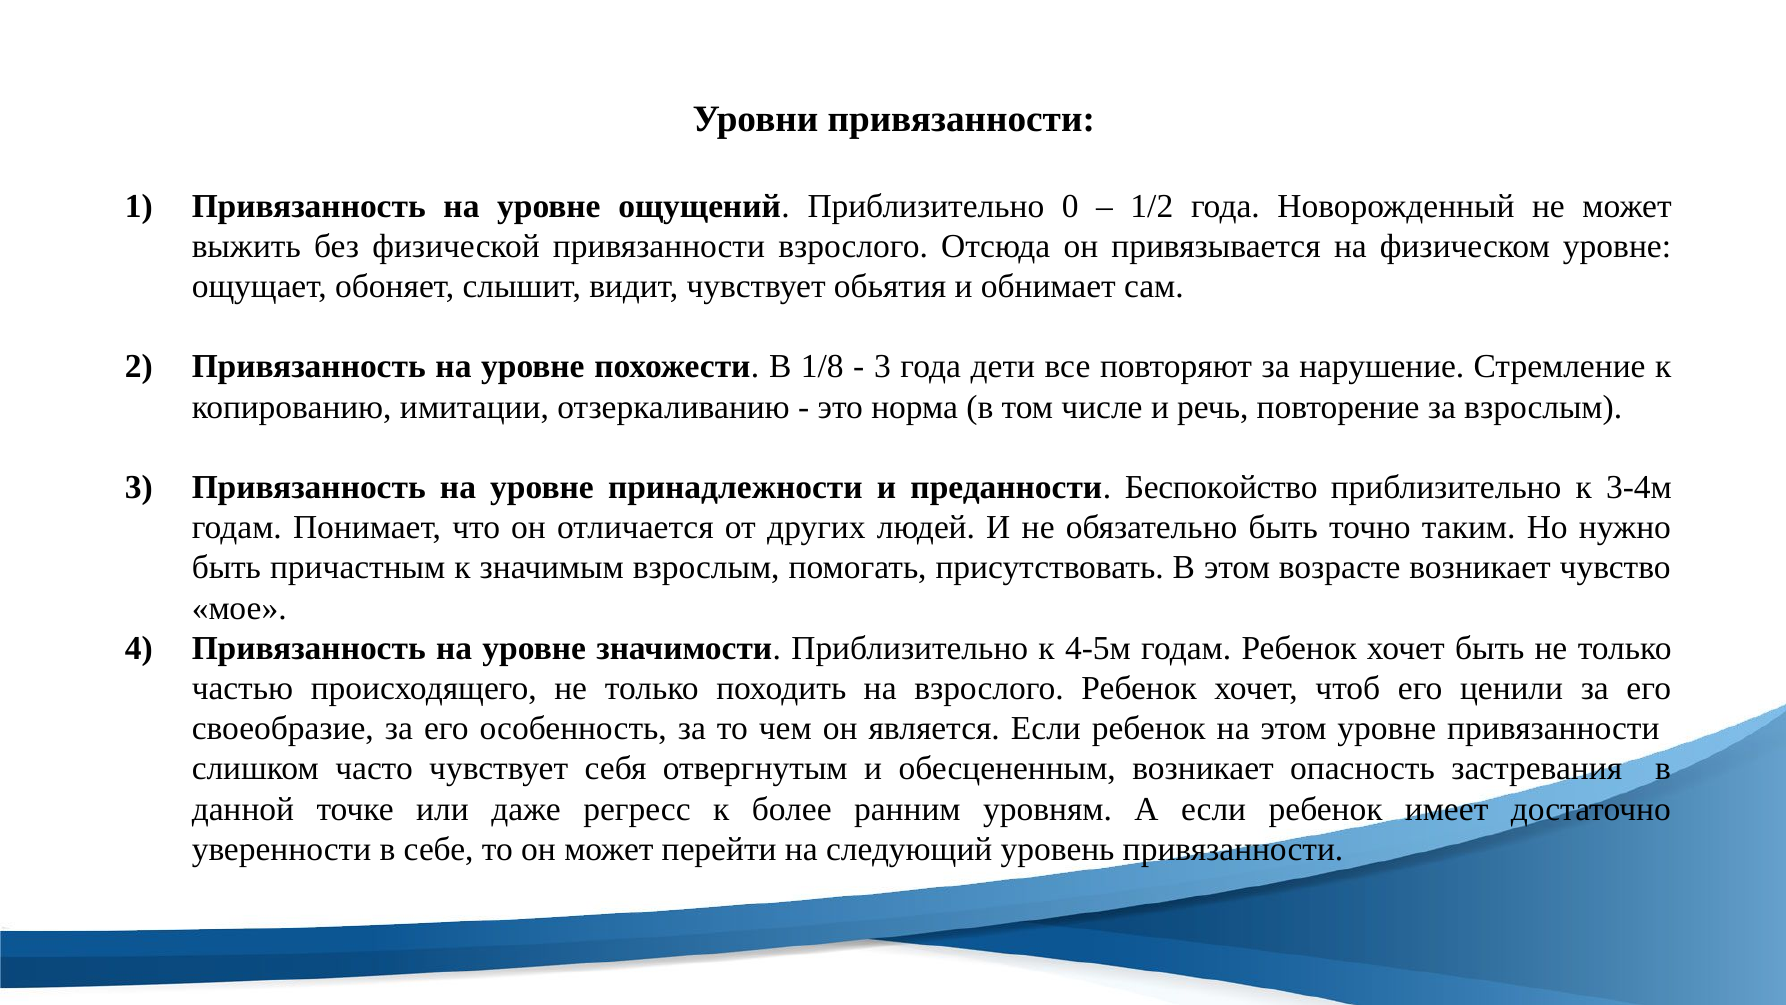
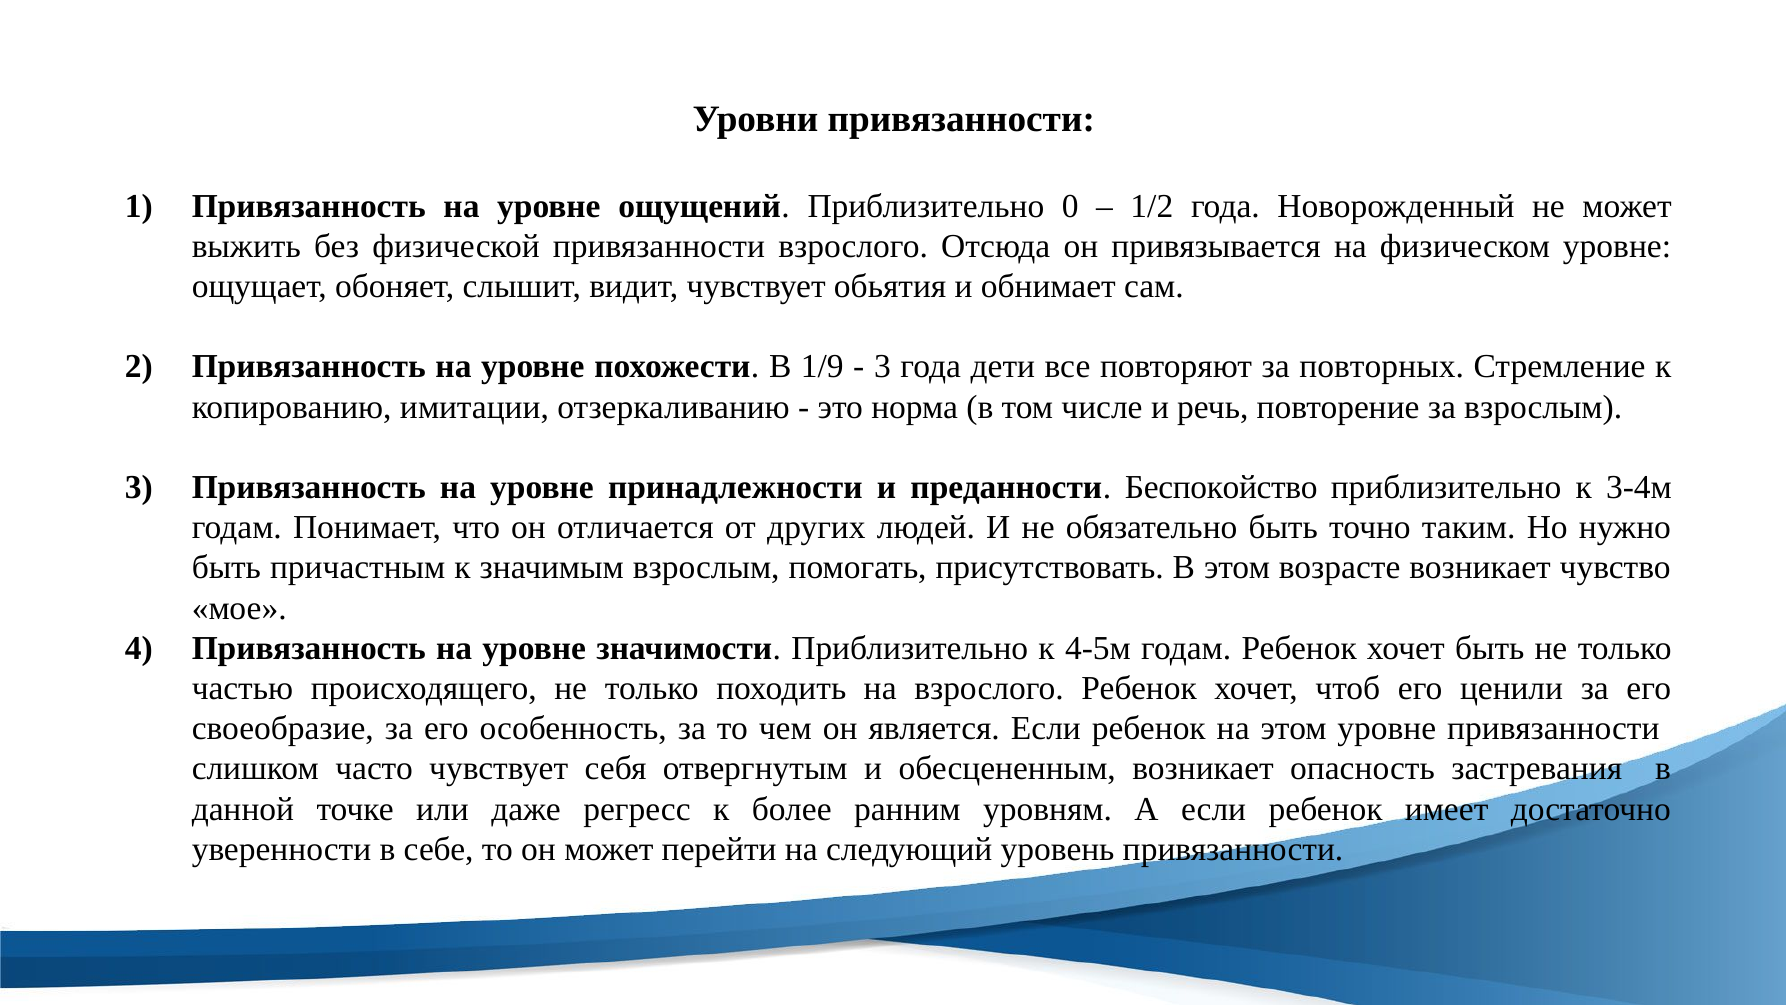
1/8: 1/8 -> 1/9
нарушение: нарушение -> повторных
